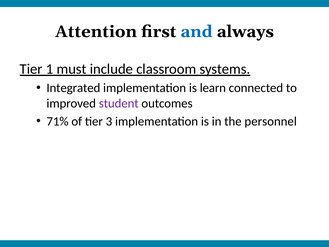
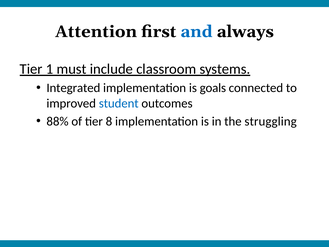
learn: learn -> goals
student colour: purple -> blue
71%: 71% -> 88%
3: 3 -> 8
personnel: personnel -> struggling
